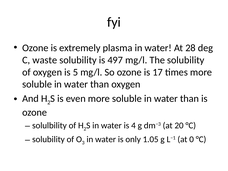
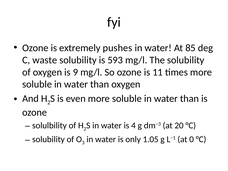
plasma: plasma -> pushes
28: 28 -> 85
497: 497 -> 593
5: 5 -> 9
17: 17 -> 11
